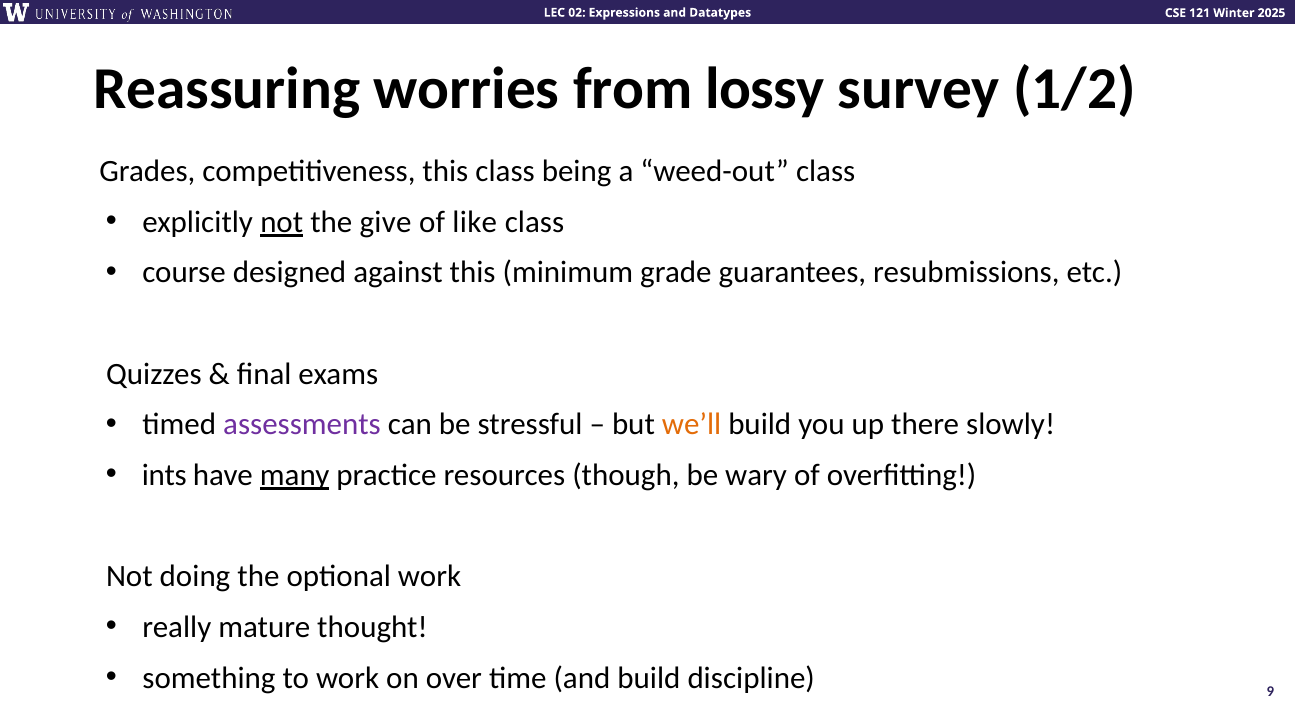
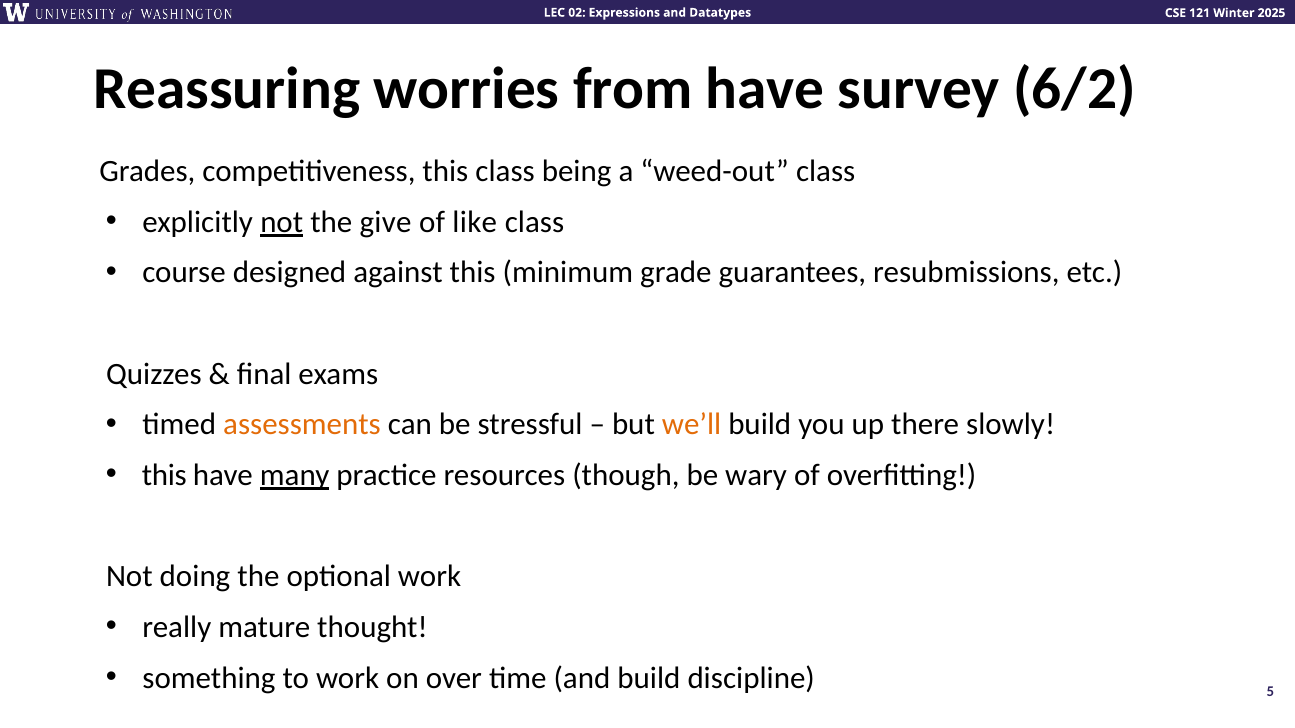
from lossy: lossy -> have
1/2: 1/2 -> 6/2
assessments colour: purple -> orange
ints at (164, 476): ints -> this
9: 9 -> 5
